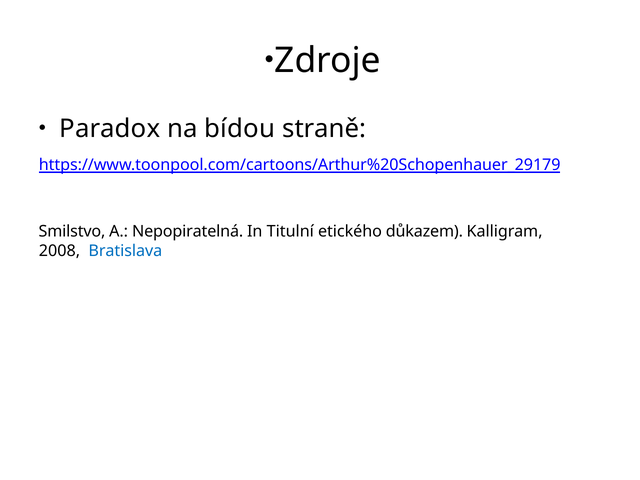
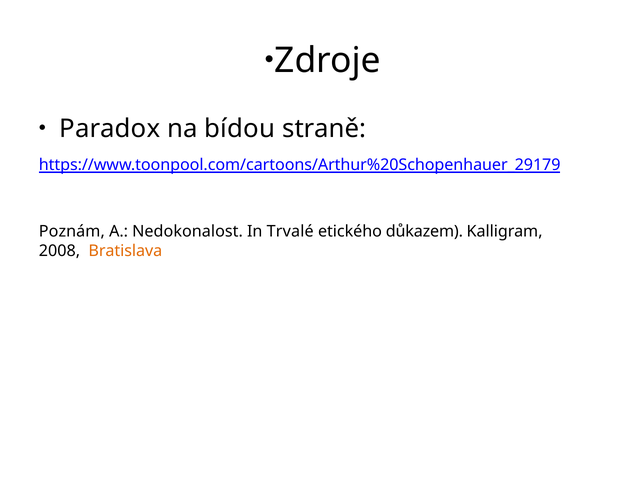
Smilstvo: Smilstvo -> Poznám
Nepopiratelná: Nepopiratelná -> Nedokonalost
Titulní: Titulní -> Trvalé
Bratislava colour: blue -> orange
